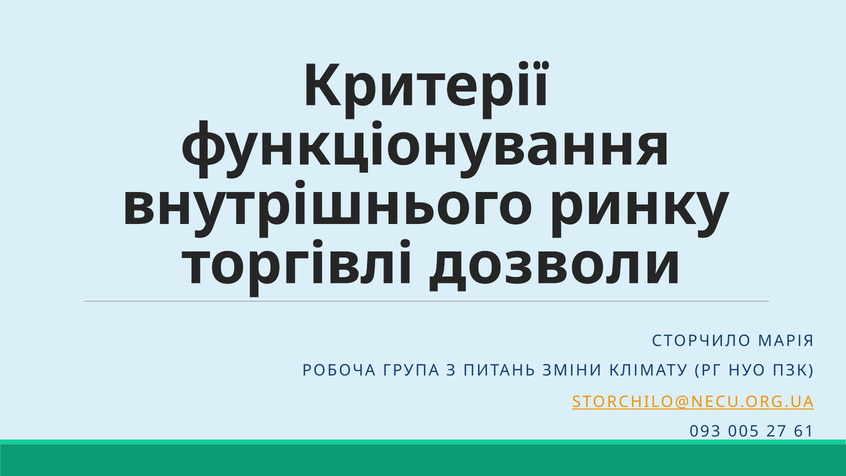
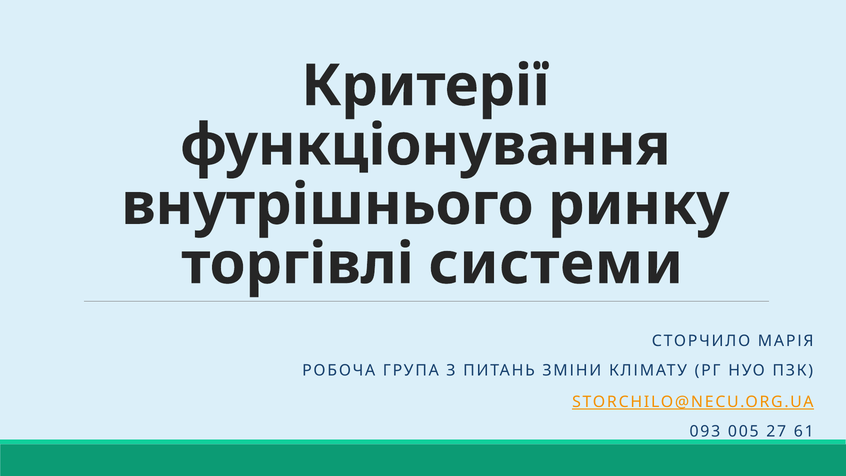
дозволи: дозволи -> системи
